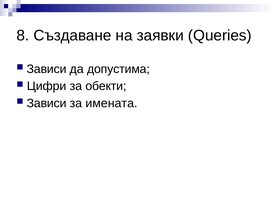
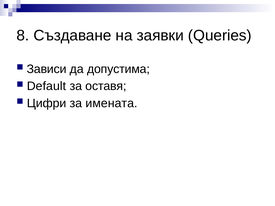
Цифри: Цифри -> Default
обекти: обекти -> оставя
Зависи at (47, 103): Зависи -> Цифри
